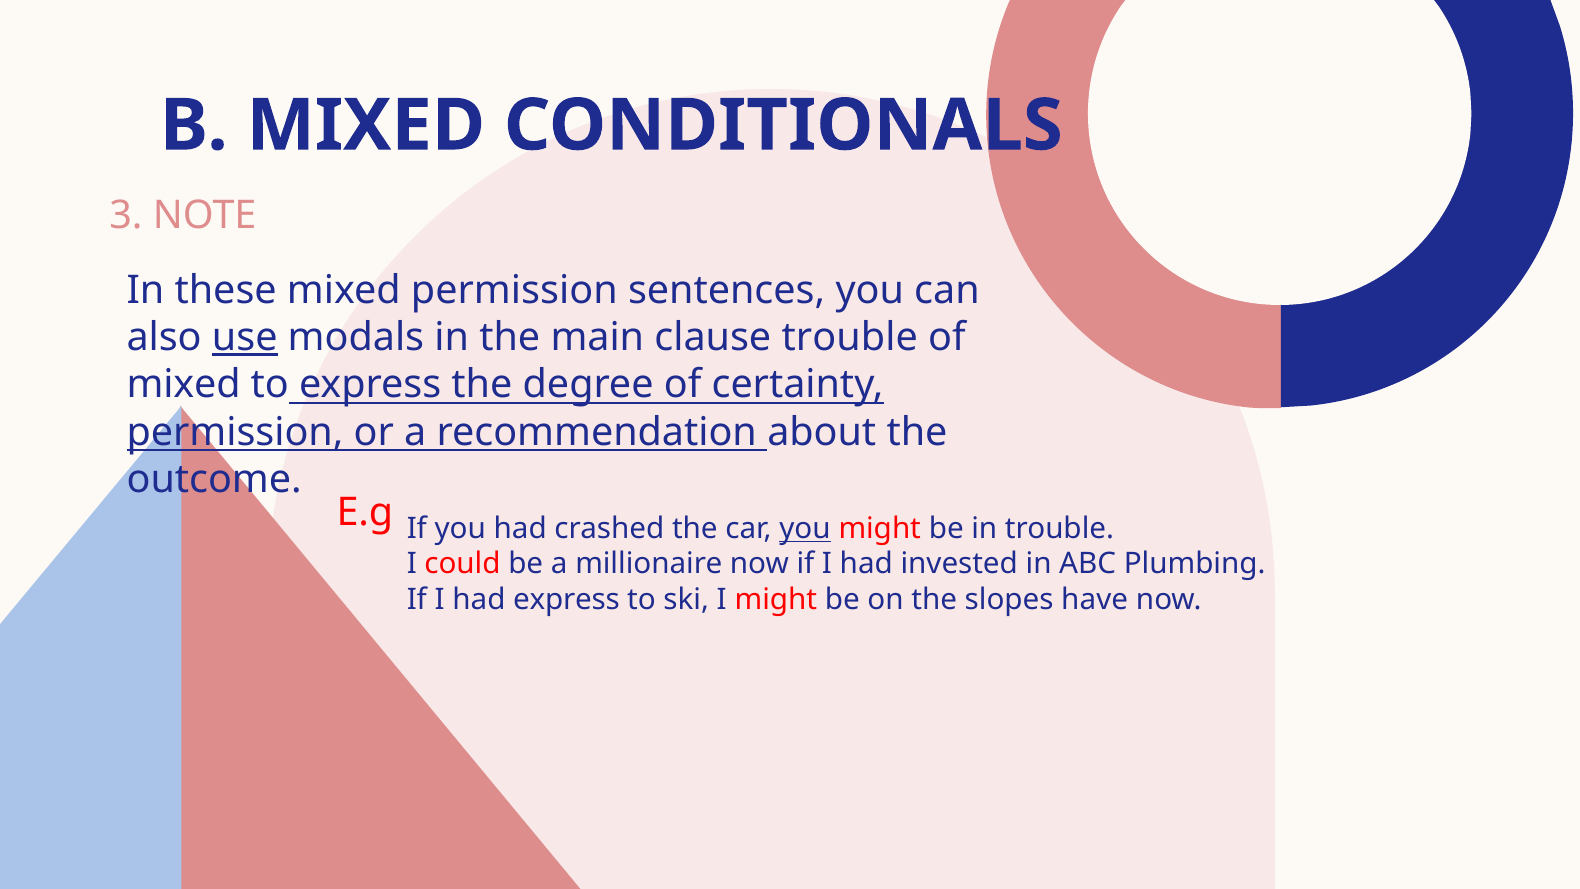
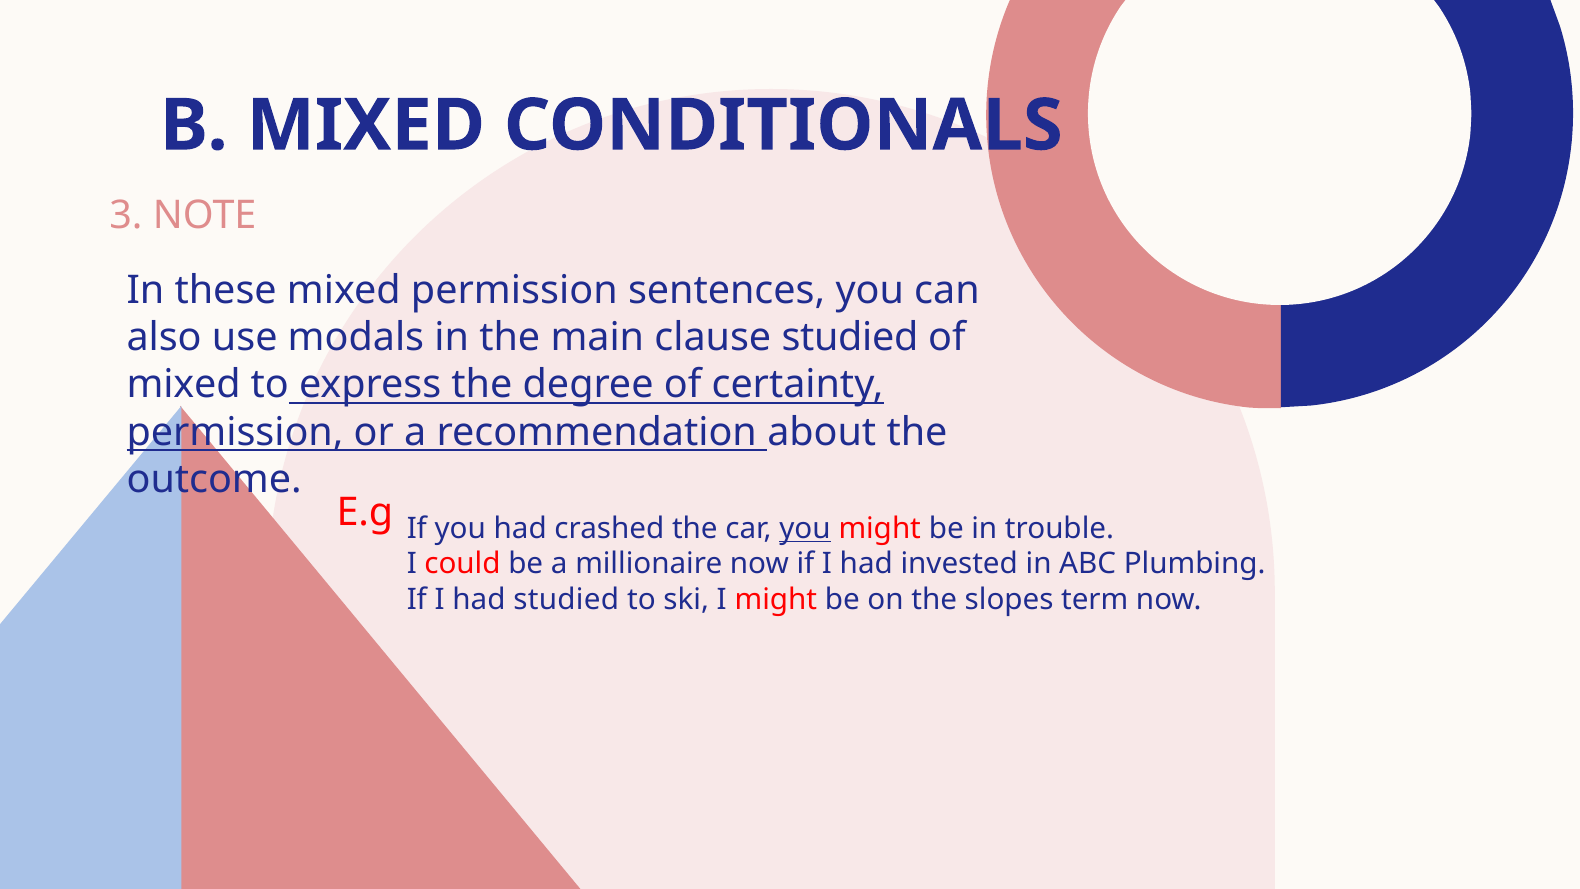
use underline: present -> none
clause trouble: trouble -> studied
had express: express -> studied
have: have -> term
